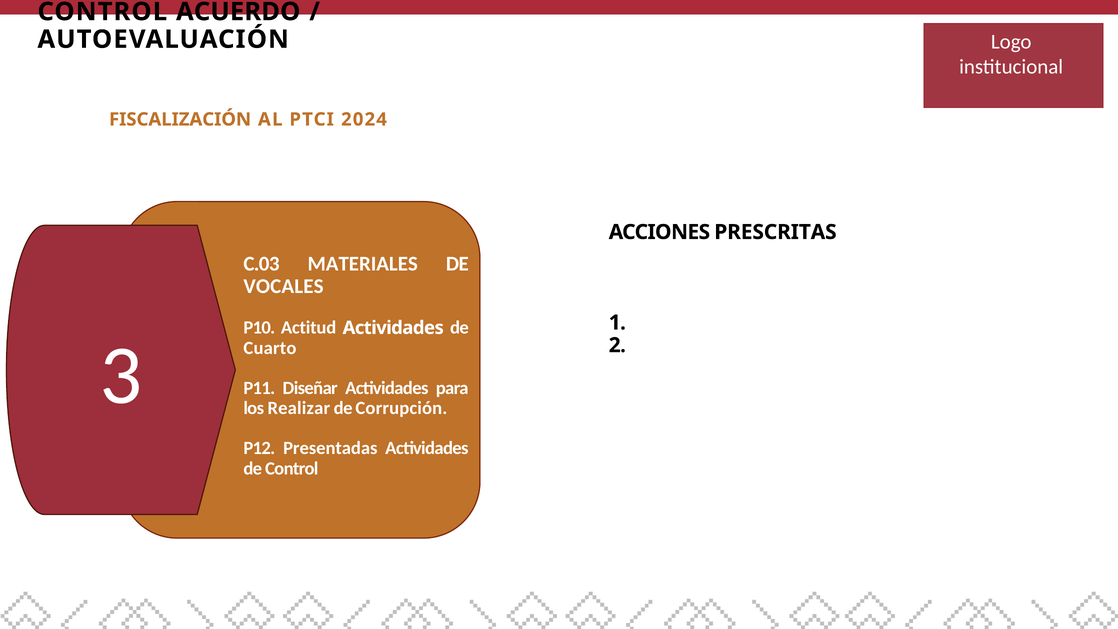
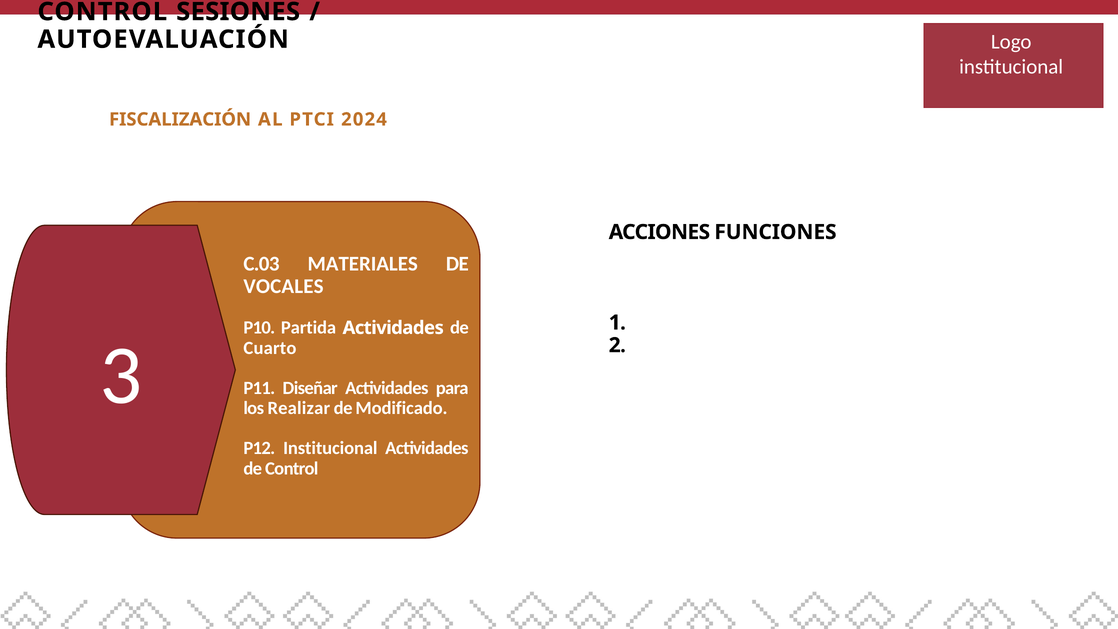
ACUERDO: ACUERDO -> SESIONES
PRESCRITAS: PRESCRITAS -> FUNCIONES
Actitud: Actitud -> Partida
Corrupción: Corrupción -> Modificado
P12 Presentadas: Presentadas -> Institucional
